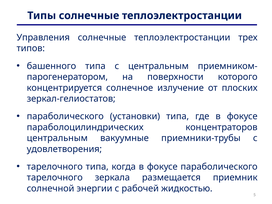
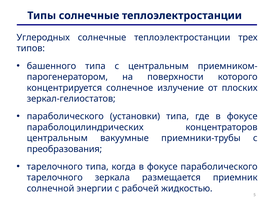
Управления: Управления -> Углеродных
удовлетворения: удовлетворения -> преобразования
